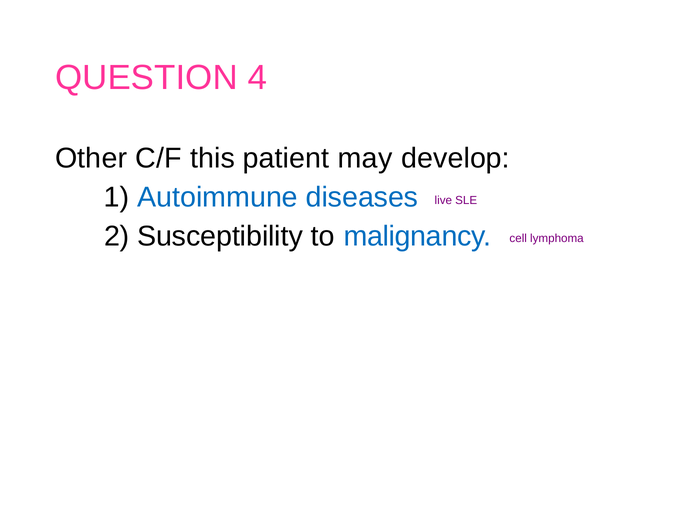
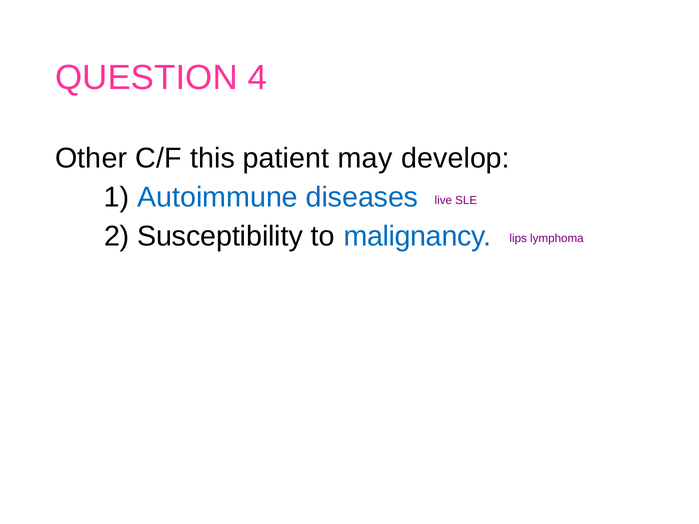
cell: cell -> lips
